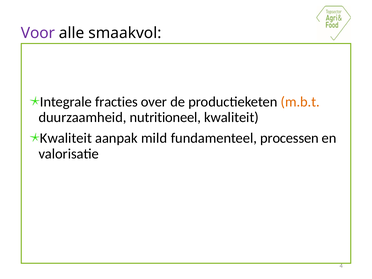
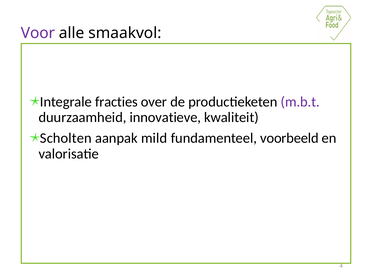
m.b.t colour: orange -> purple
nutritioneel: nutritioneel -> innovatieve
Kwaliteit at (66, 138): Kwaliteit -> Scholten
processen: processen -> voorbeeld
